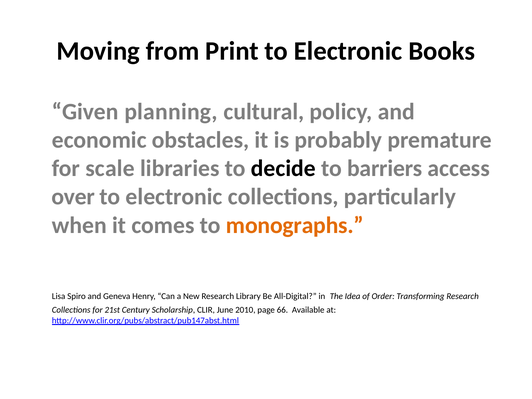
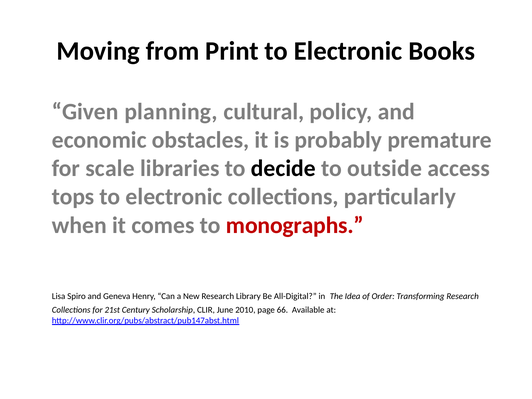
barriers: barriers -> outside
over: over -> tops
monographs colour: orange -> red
